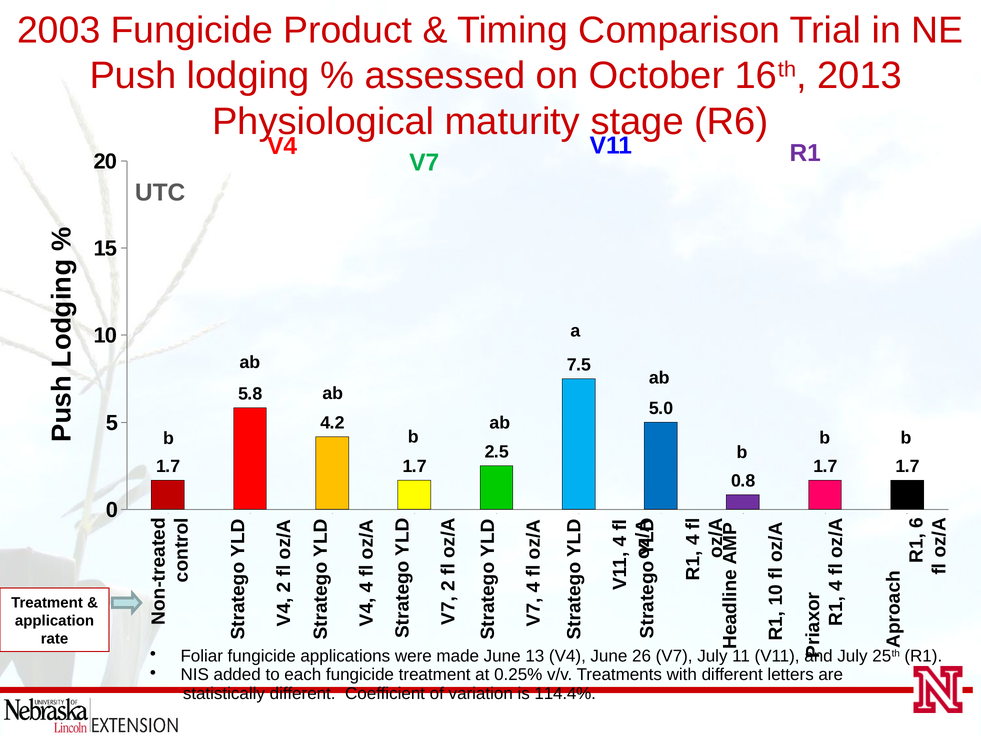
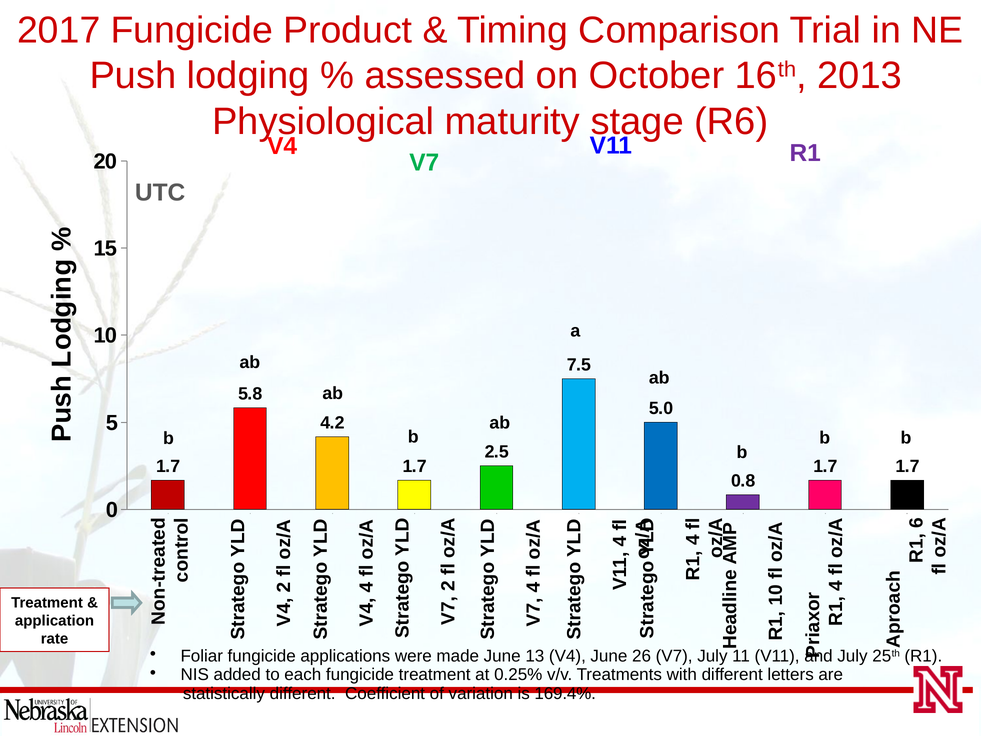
2003: 2003 -> 2017
114.4%: 114.4% -> 169.4%
